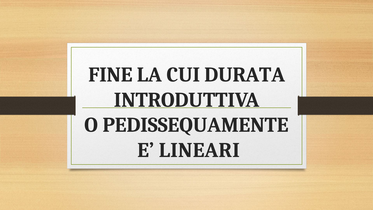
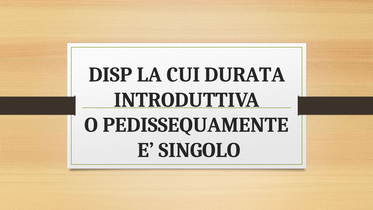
FINE: FINE -> DISP
LINEARI: LINEARI -> SINGOLO
